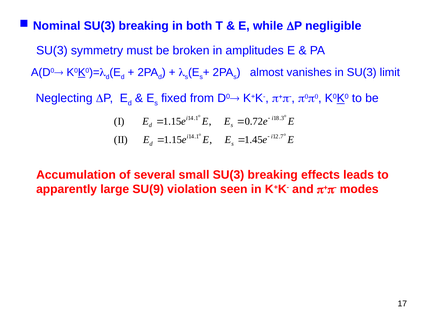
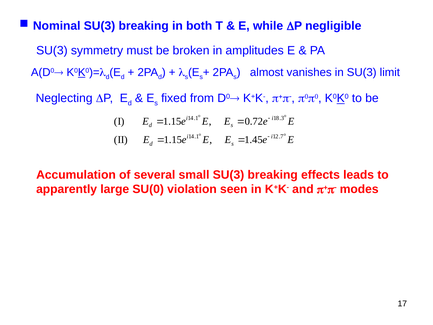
SU(9: SU(9 -> SU(0
